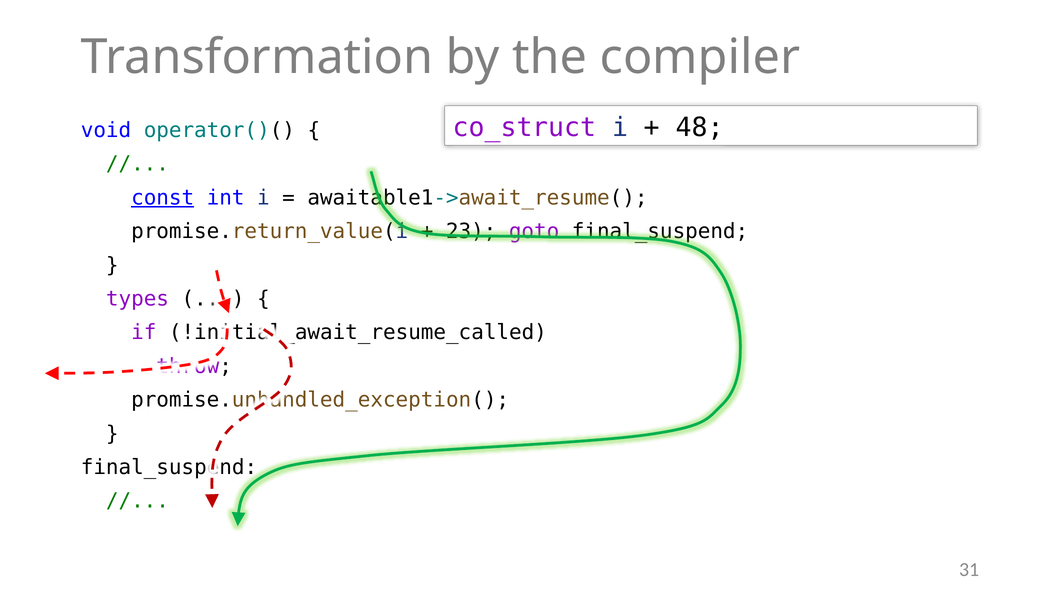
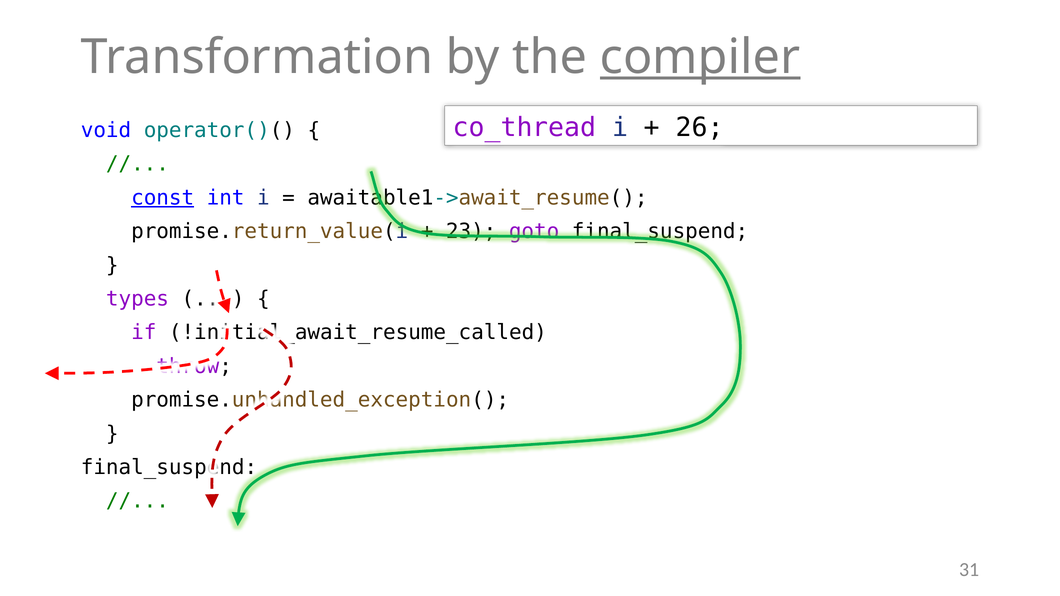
compiler underline: none -> present
co_struct: co_struct -> co_thread
48: 48 -> 26
